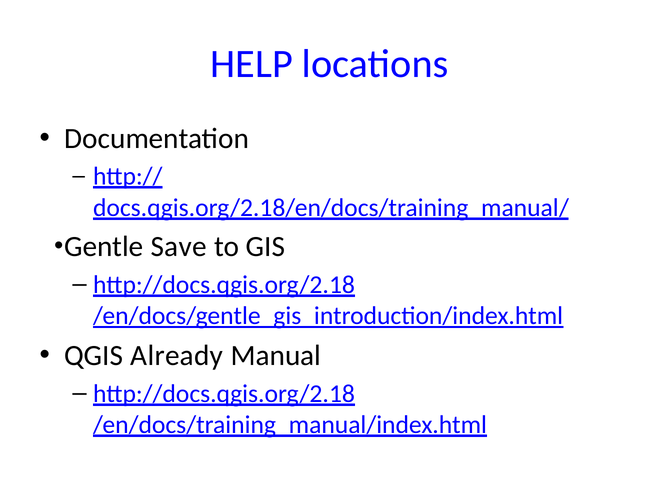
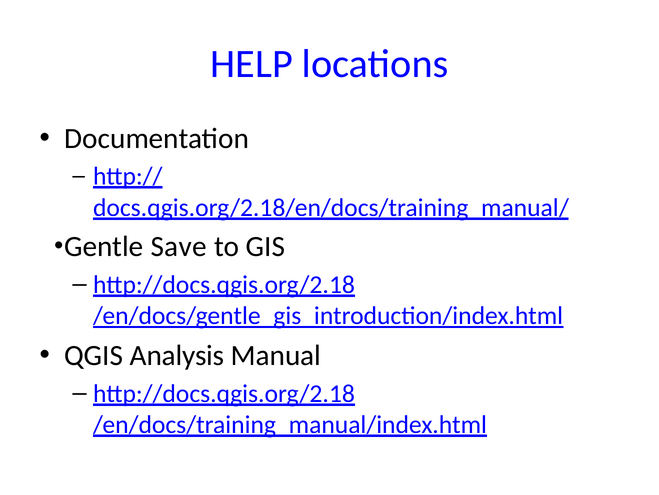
Already: Already -> Analysis
